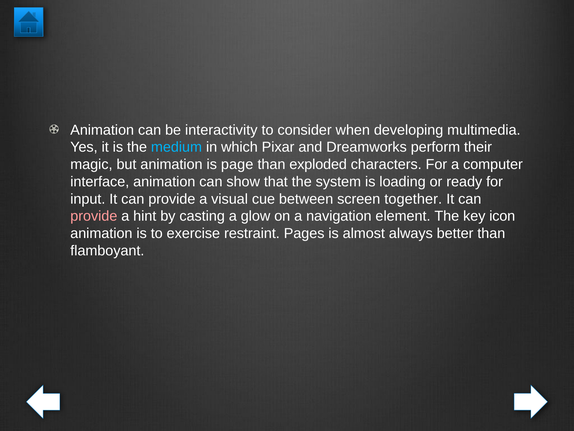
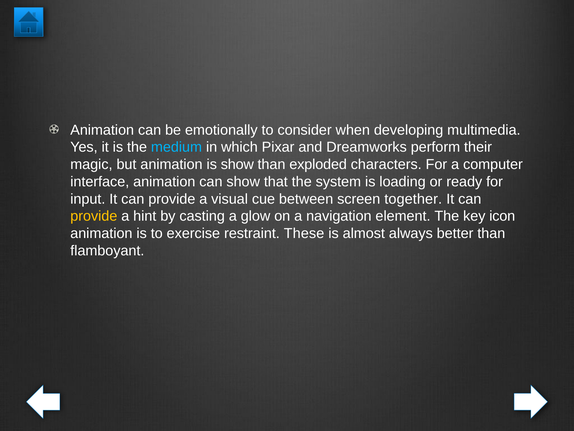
interactivity: interactivity -> emotionally
is page: page -> show
provide at (94, 216) colour: pink -> yellow
Pages: Pages -> These
